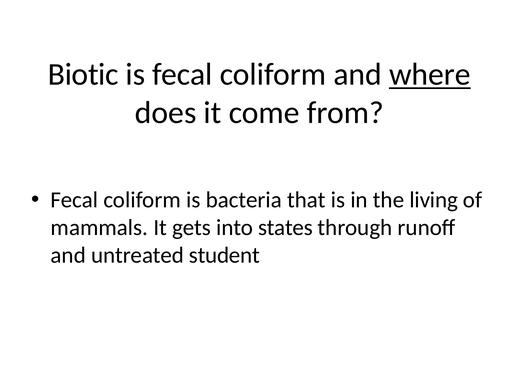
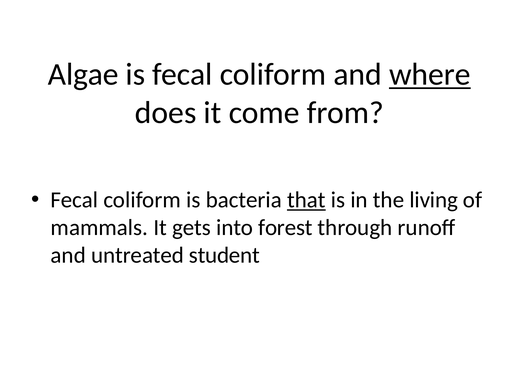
Biotic: Biotic -> Algae
that underline: none -> present
states: states -> forest
